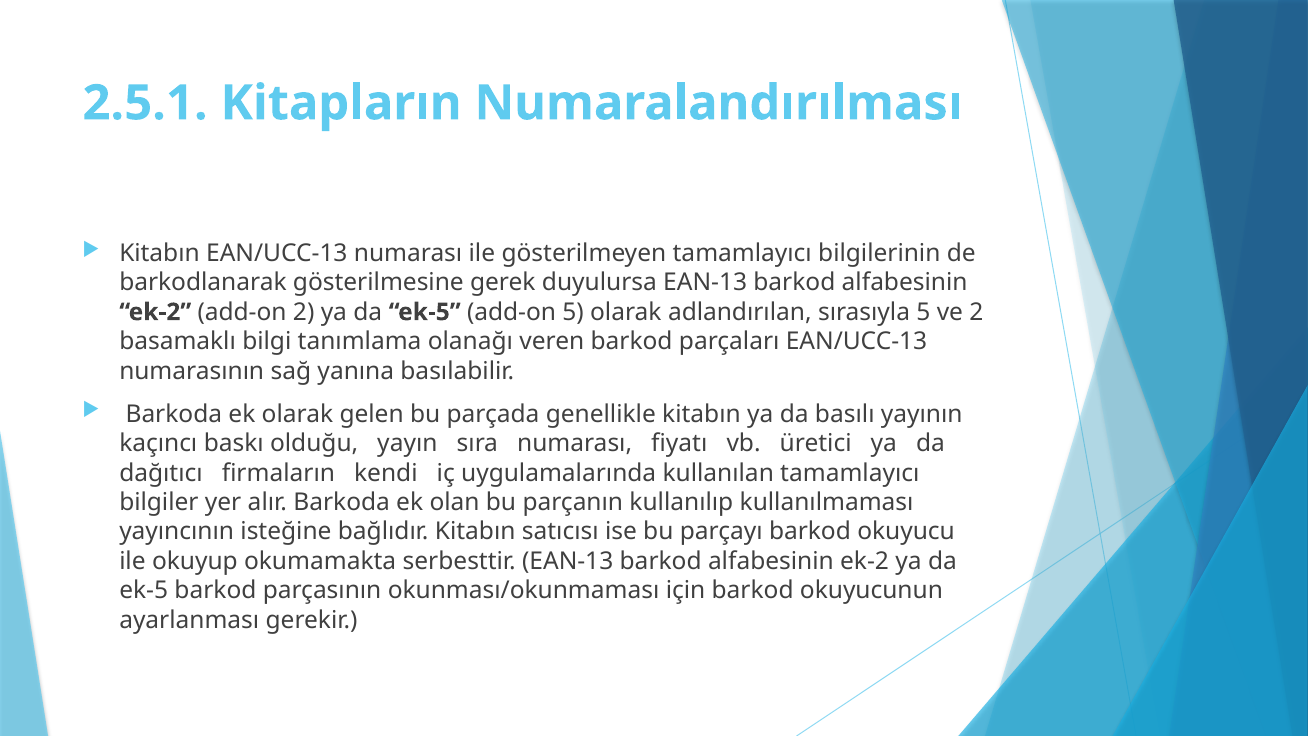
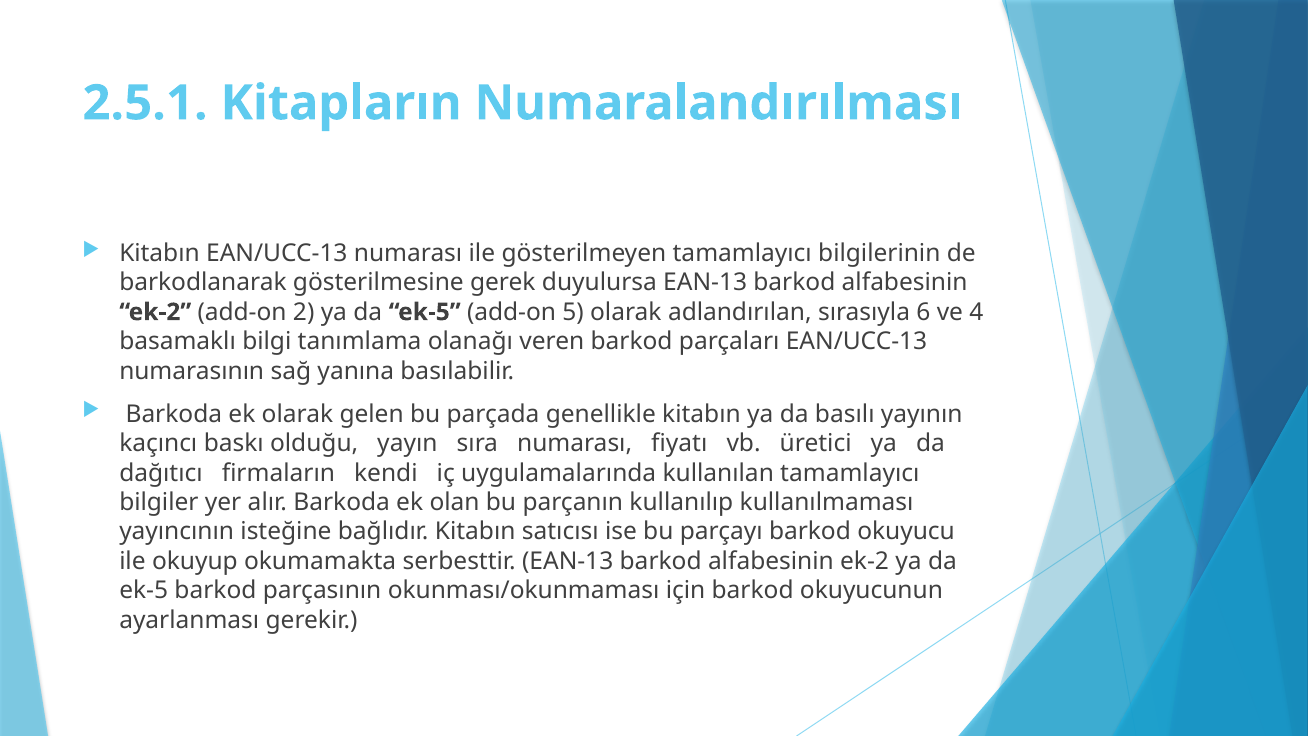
sırasıyla 5: 5 -> 6
ve 2: 2 -> 4
